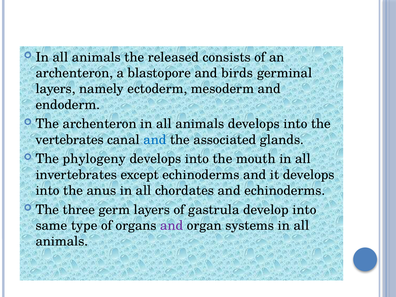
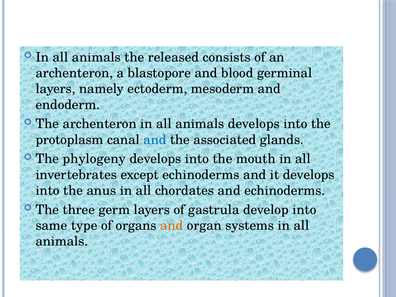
birds: birds -> blood
vertebrates: vertebrates -> protoplasm
and at (172, 226) colour: purple -> orange
